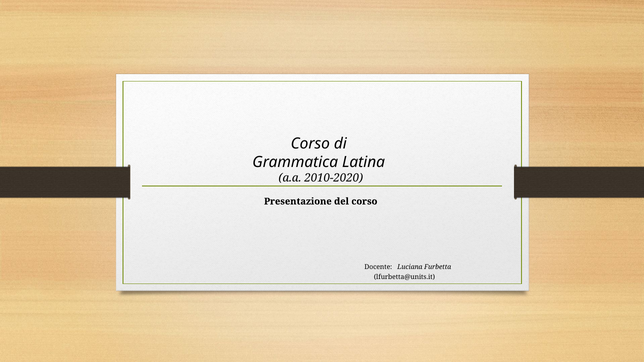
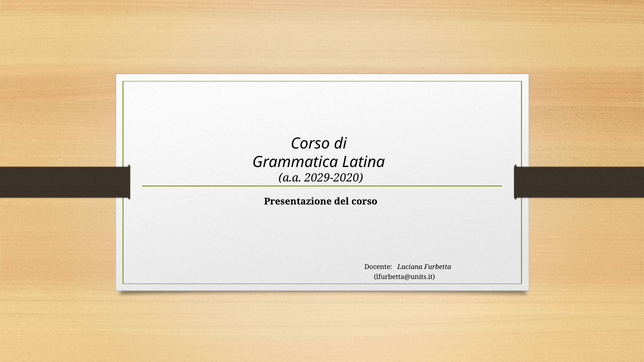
2010-2020: 2010-2020 -> 2029-2020
